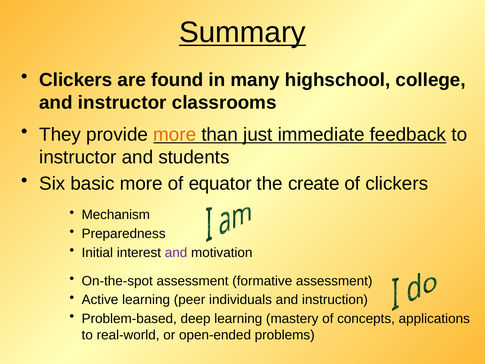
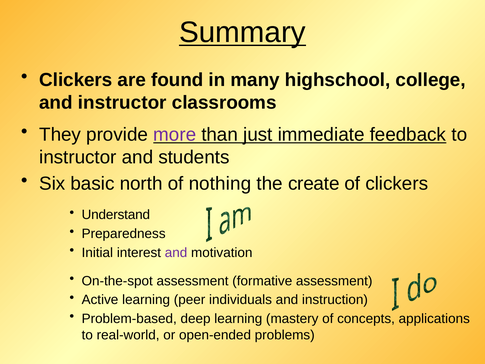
more at (175, 134) colour: orange -> purple
basic more: more -> north
equator: equator -> nothing
Mechanism: Mechanism -> Understand
